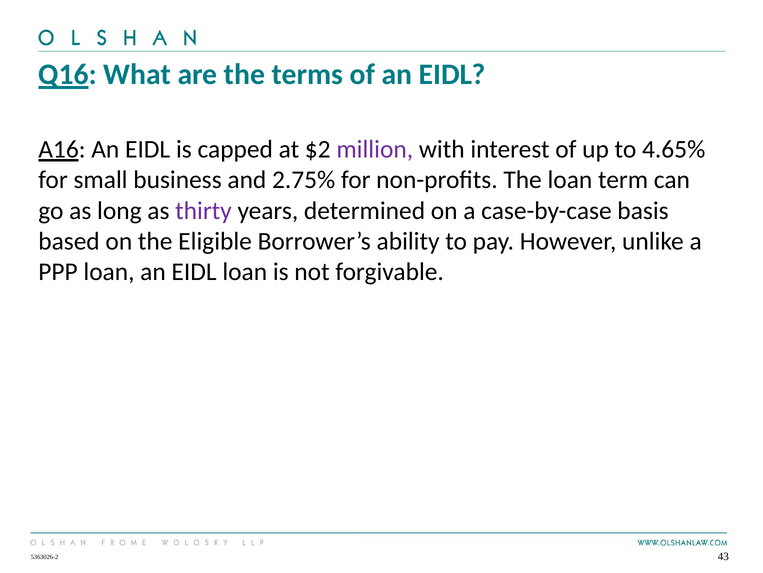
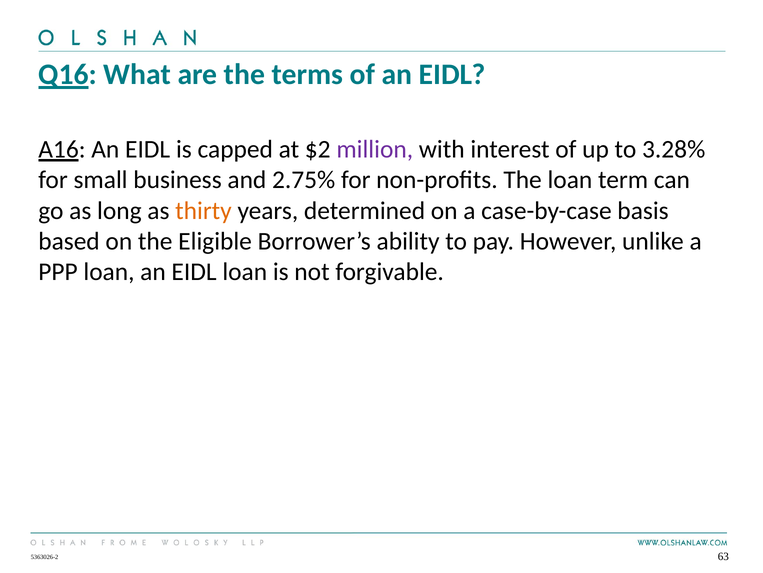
4.65%: 4.65% -> 3.28%
thirty colour: purple -> orange
43: 43 -> 63
